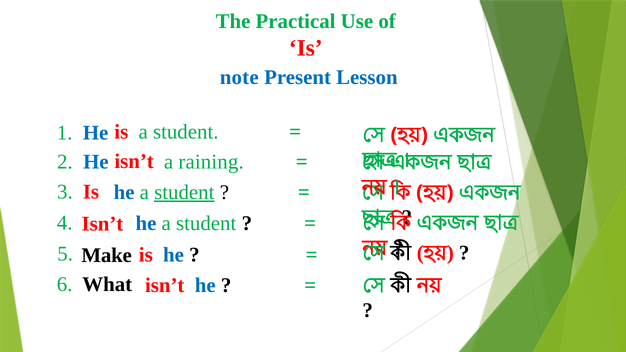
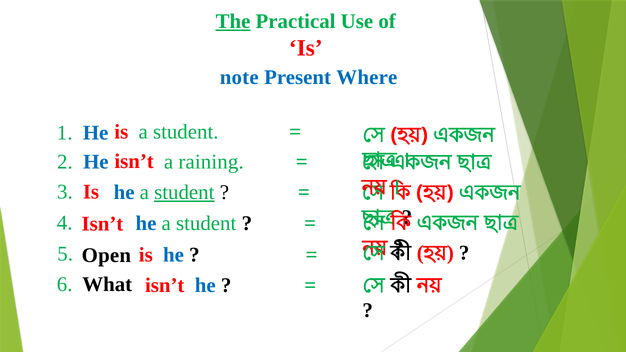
The underline: none -> present
Lesson: Lesson -> Where
Make: Make -> Open
